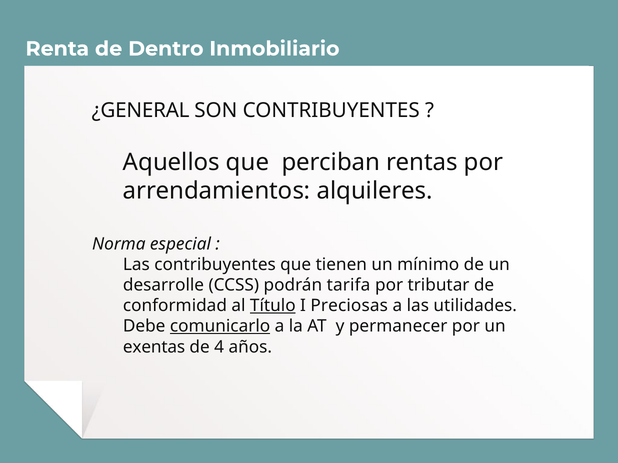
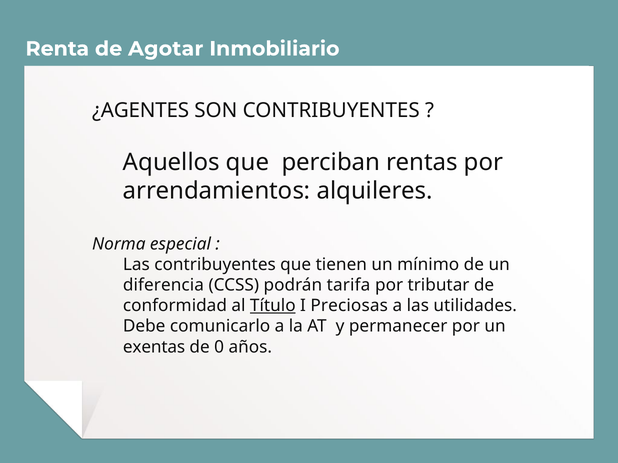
Dentro: Dentro -> Agotar
¿GENERAL: ¿GENERAL -> ¿AGENTES
desarrolle: desarrolle -> diferencia
comunicarlo underline: present -> none
4: 4 -> 0
